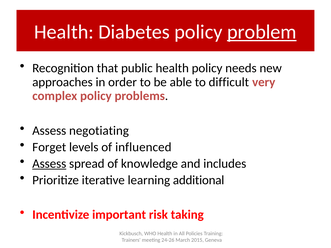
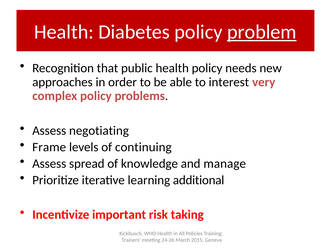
difficult: difficult -> interest
Forget: Forget -> Frame
influenced: influenced -> continuing
Assess at (49, 164) underline: present -> none
includes: includes -> manage
